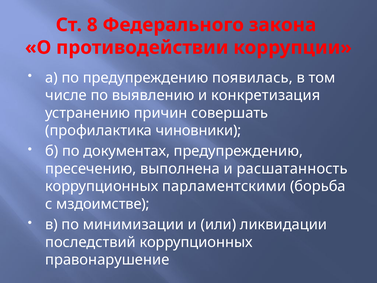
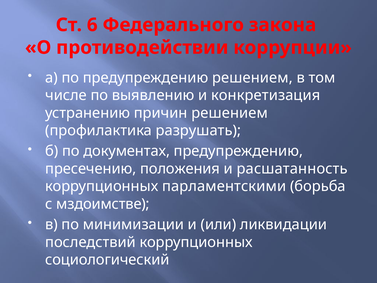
8: 8 -> 6
предупреждению появилась: появилась -> решением
причин совершать: совершать -> решением
чиновники: чиновники -> разрушать
выполнена: выполнена -> положения
правонарушение: правонарушение -> социологический
